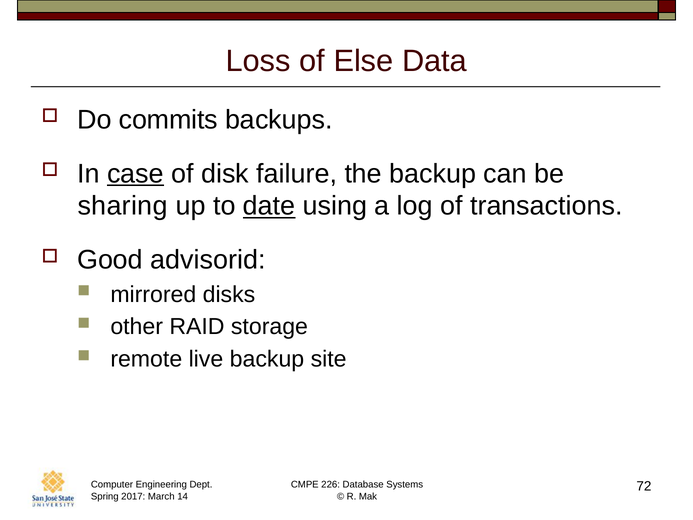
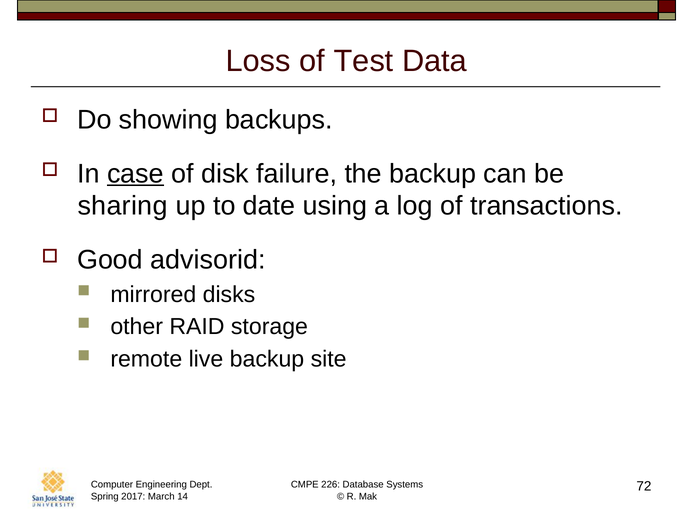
Else: Else -> Test
commits: commits -> showing
date underline: present -> none
